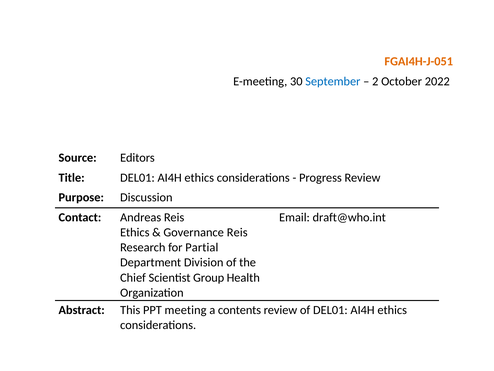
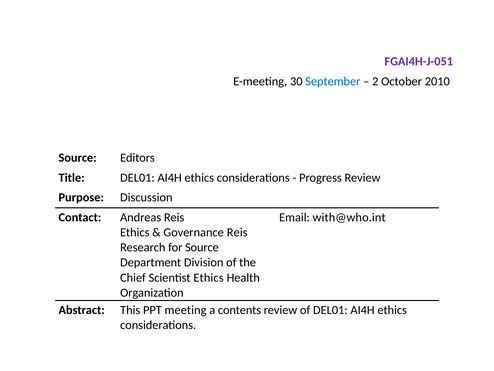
FGAI4H-J-051 colour: orange -> purple
2022: 2022 -> 2010
draft@who.int: draft@who.int -> with@who.int
for Partial: Partial -> Source
Scientist Group: Group -> Ethics
